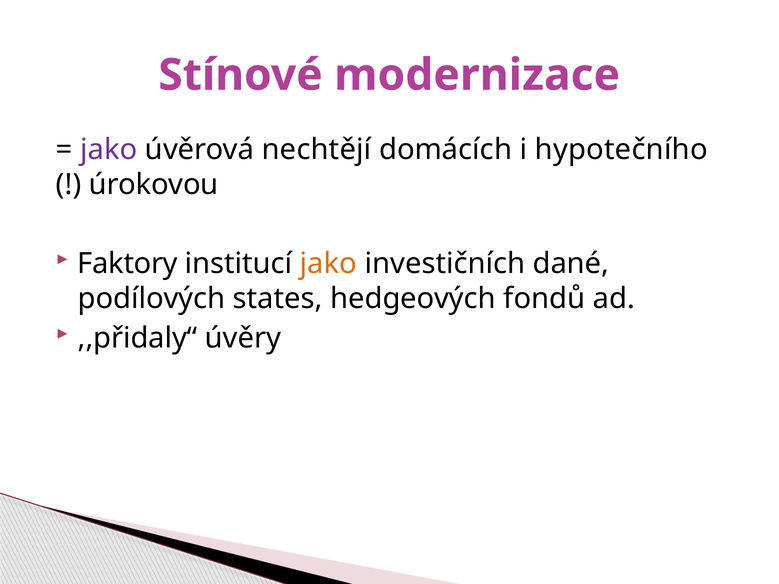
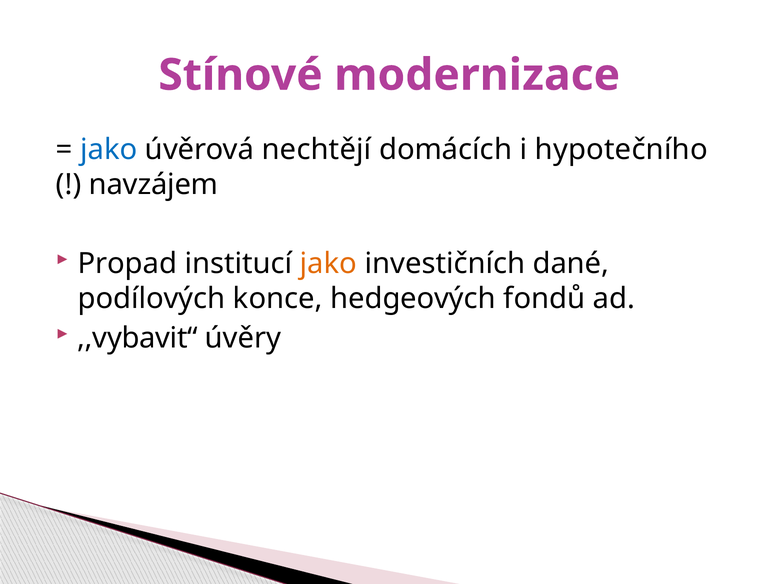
jako at (109, 150) colour: purple -> blue
úrokovou: úrokovou -> navzájem
Faktory: Faktory -> Propad
states: states -> konce
,,přidaly“: ,,přidaly“ -> ,,vybavit“
